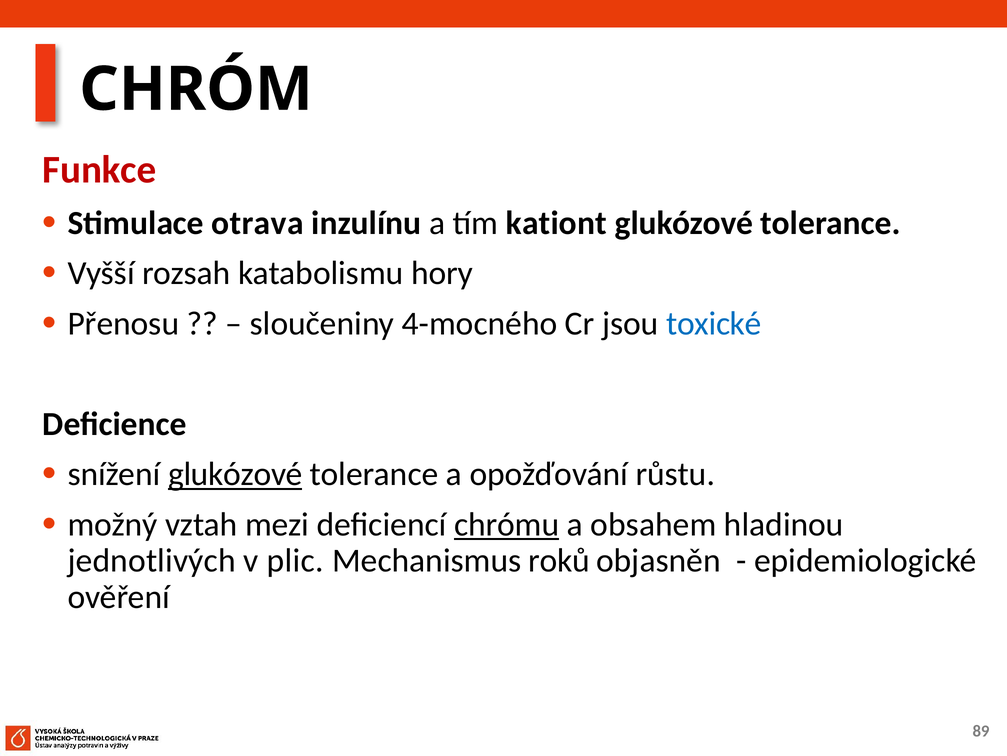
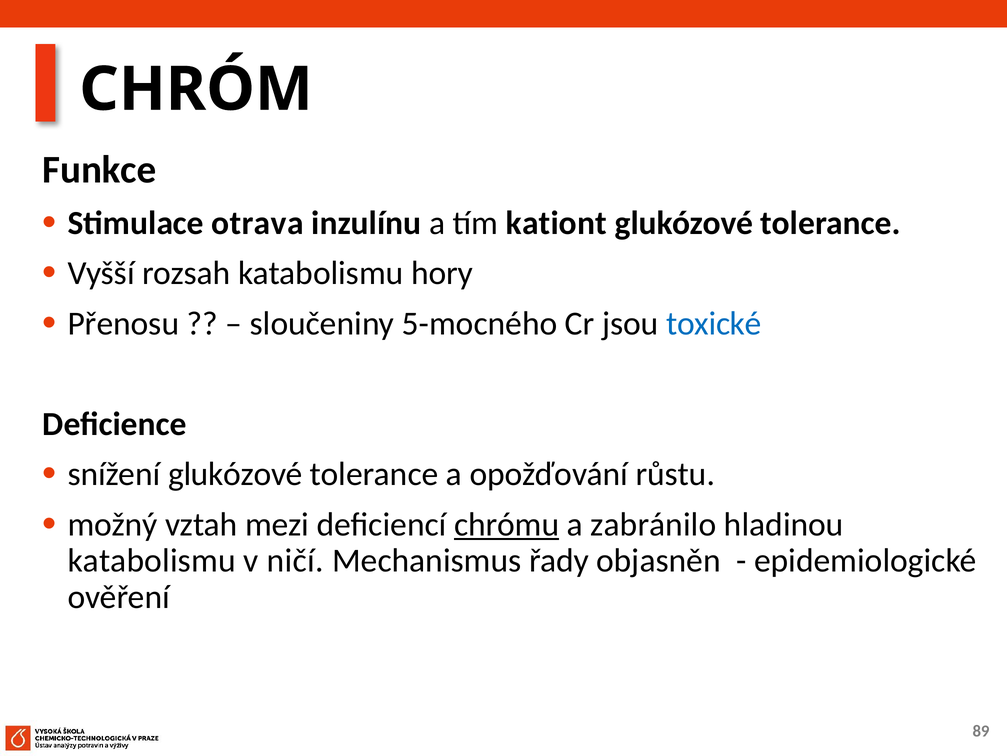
Funkce colour: red -> black
4-mocného: 4-mocného -> 5-mocného
glukózové at (235, 474) underline: present -> none
obsahem: obsahem -> zabránilo
jednotlivých at (152, 560): jednotlivých -> katabolismu
plic: plic -> ničí
roků: roků -> řady
